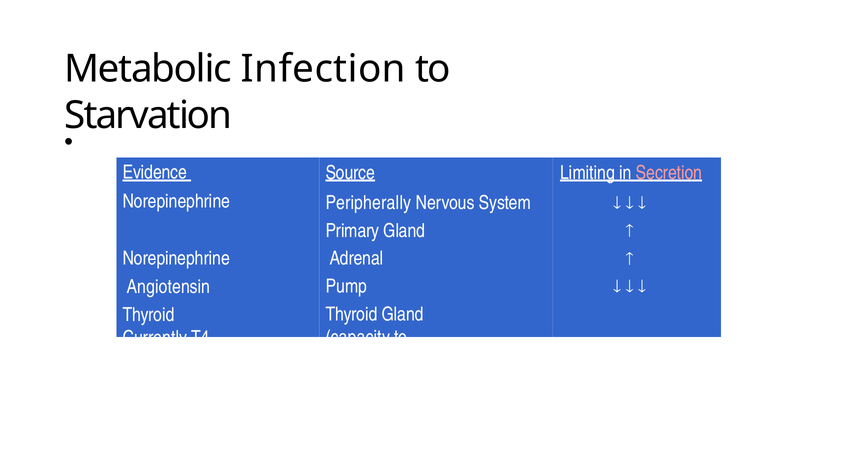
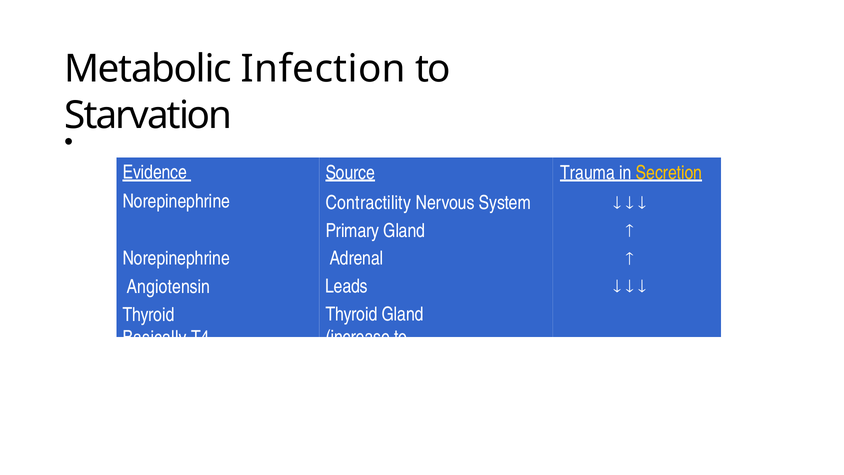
Limiting: Limiting -> Trauma
Secretion colour: pink -> yellow
Peripherally at (368, 203): Peripherally -> Contractility
Pump: Pump -> Leads
capacity: capacity -> increase
Currently: Currently -> Basically
